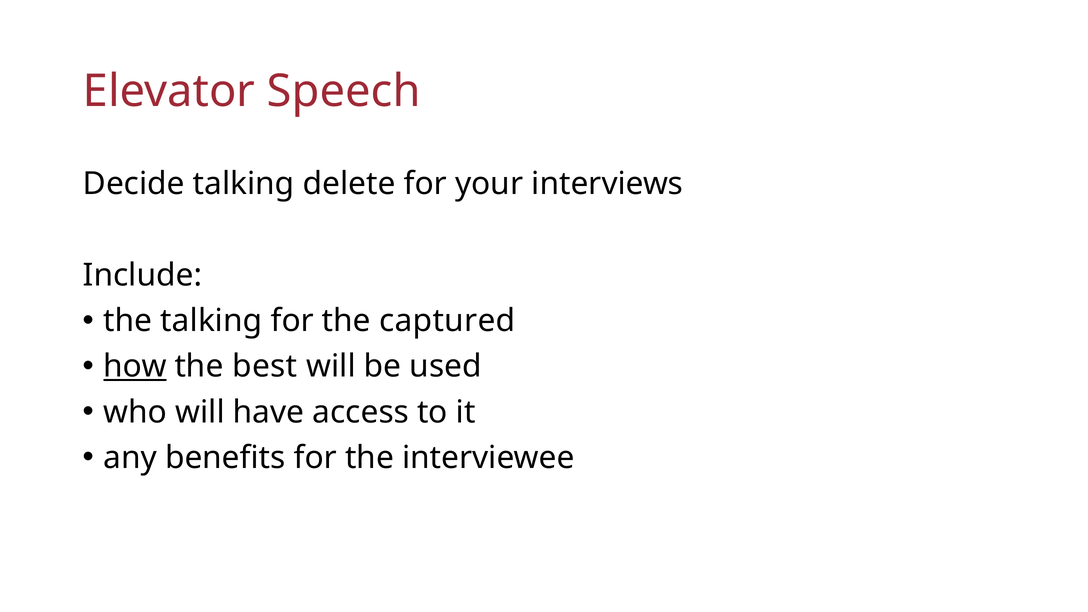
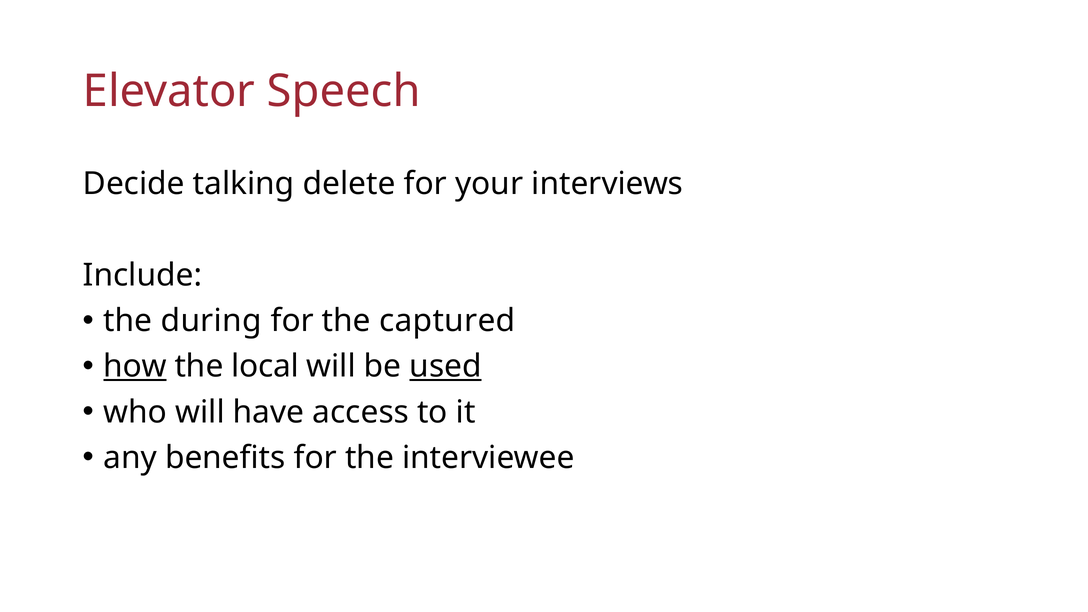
the talking: talking -> during
best: best -> local
used underline: none -> present
